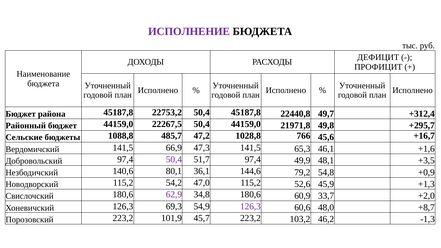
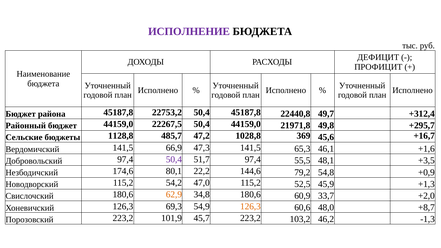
1088,8: 1088,8 -> 1128,8
766: 766 -> 369
49,9: 49,9 -> 55,5
140,6: 140,6 -> 174,6
36,1: 36,1 -> 22,2
52,6: 52,6 -> 52,5
62,9 colour: purple -> orange
126,3 at (250, 206) colour: purple -> orange
